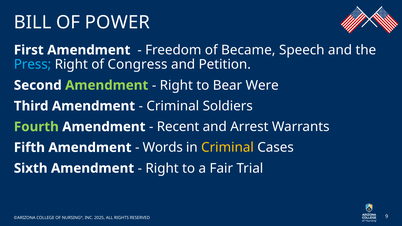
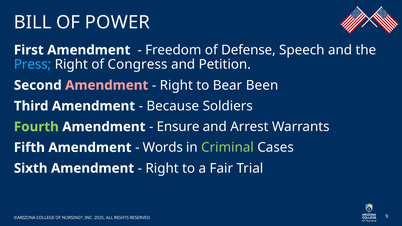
Became: Became -> Defense
Amendment at (107, 85) colour: light green -> pink
Were: Were -> Been
Criminal at (173, 106): Criminal -> Because
Recent: Recent -> Ensure
Criminal at (227, 148) colour: yellow -> light green
